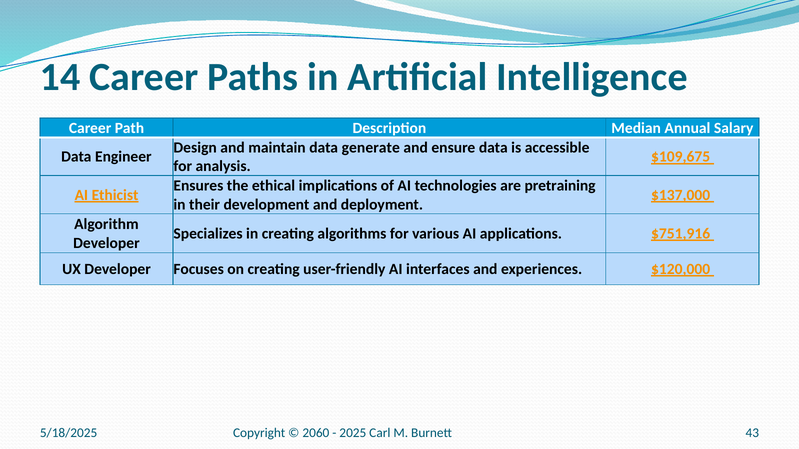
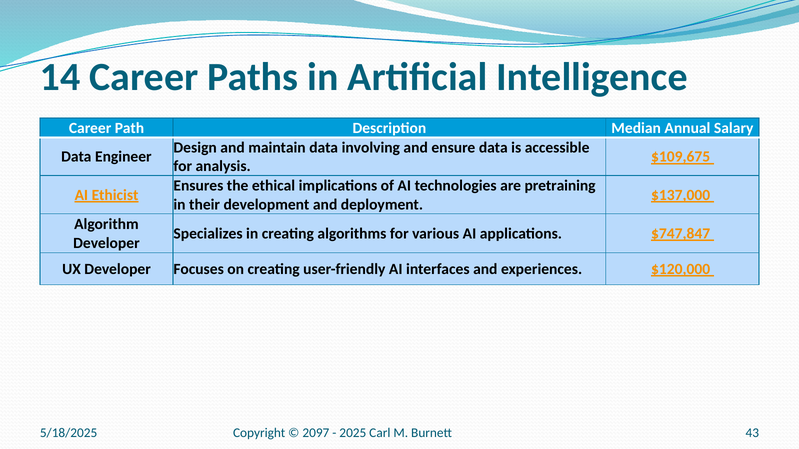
generate: generate -> involving
$751,916: $751,916 -> $747,847
2060: 2060 -> 2097
